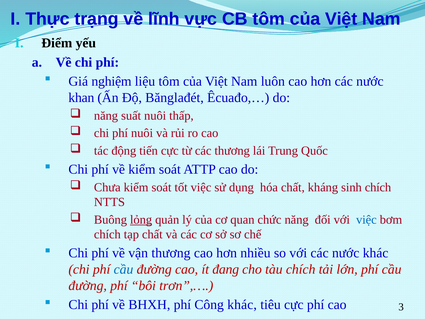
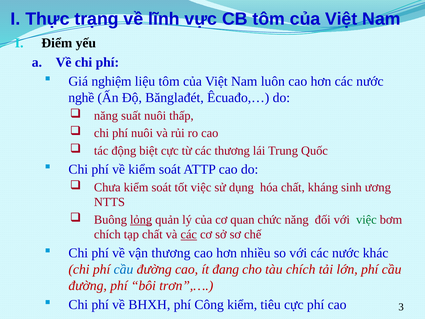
khan: khan -> nghề
tiến: tiến -> biệt
sinh chích: chích -> ương
việc at (366, 220) colour: blue -> green
các at (189, 234) underline: none -> present
Công khác: khác -> kiểm
